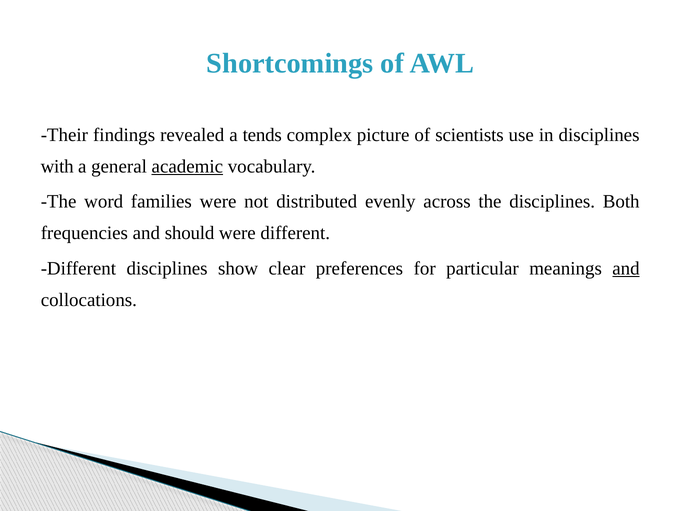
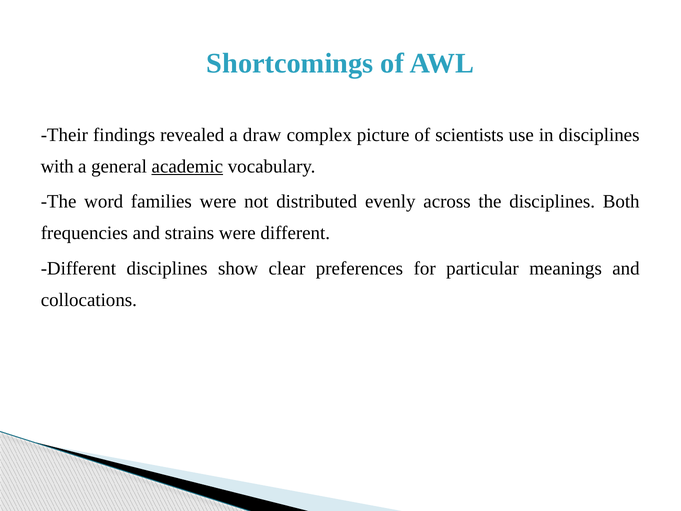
tends: tends -> draw
should: should -> strains
and at (626, 268) underline: present -> none
